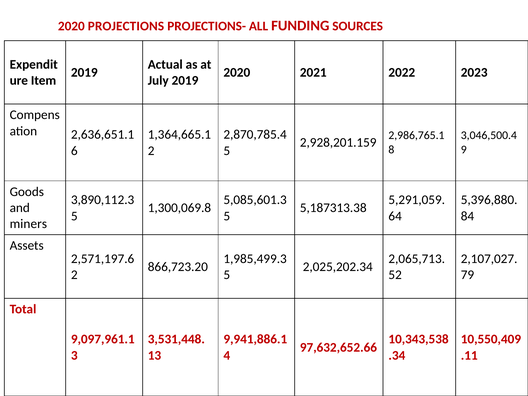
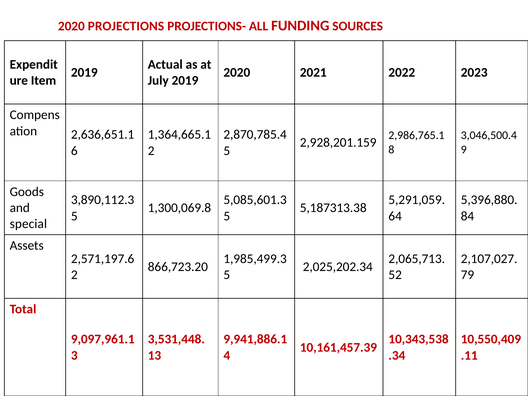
miners: miners -> special
97,632,652.66: 97,632,652.66 -> 10,161,457.39
